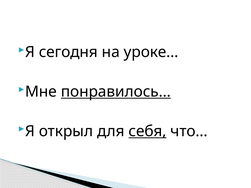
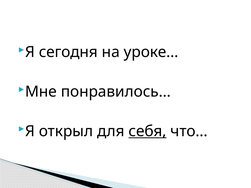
понравилось… underline: present -> none
